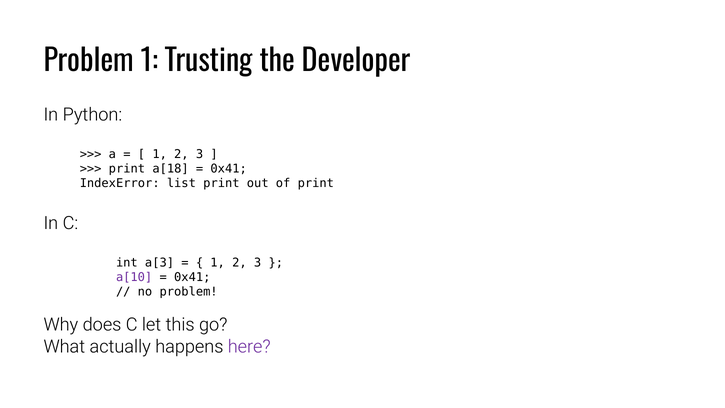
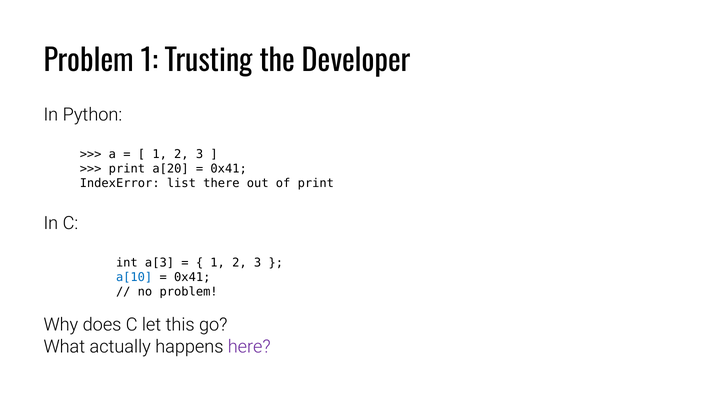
a[18: a[18 -> a[20
list print: print -> there
a[10 colour: purple -> blue
